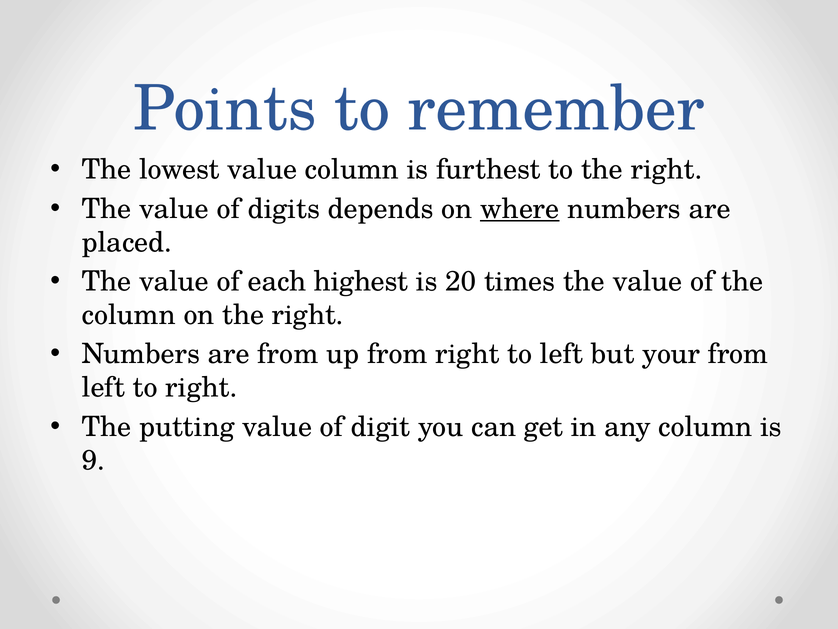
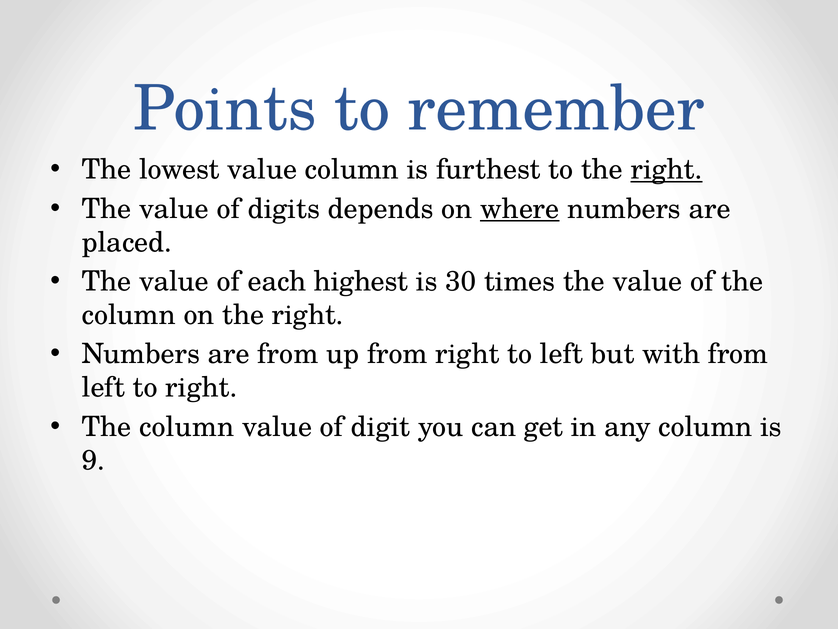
right at (667, 170) underline: none -> present
20: 20 -> 30
your: your -> with
putting at (187, 427): putting -> column
